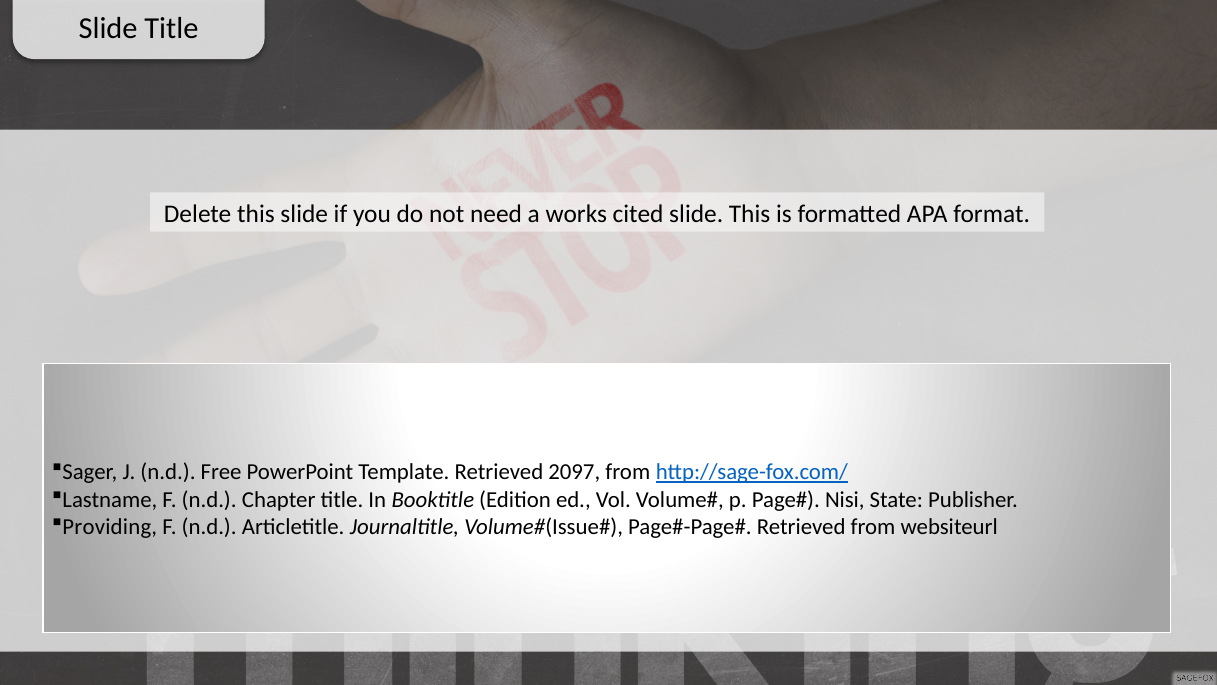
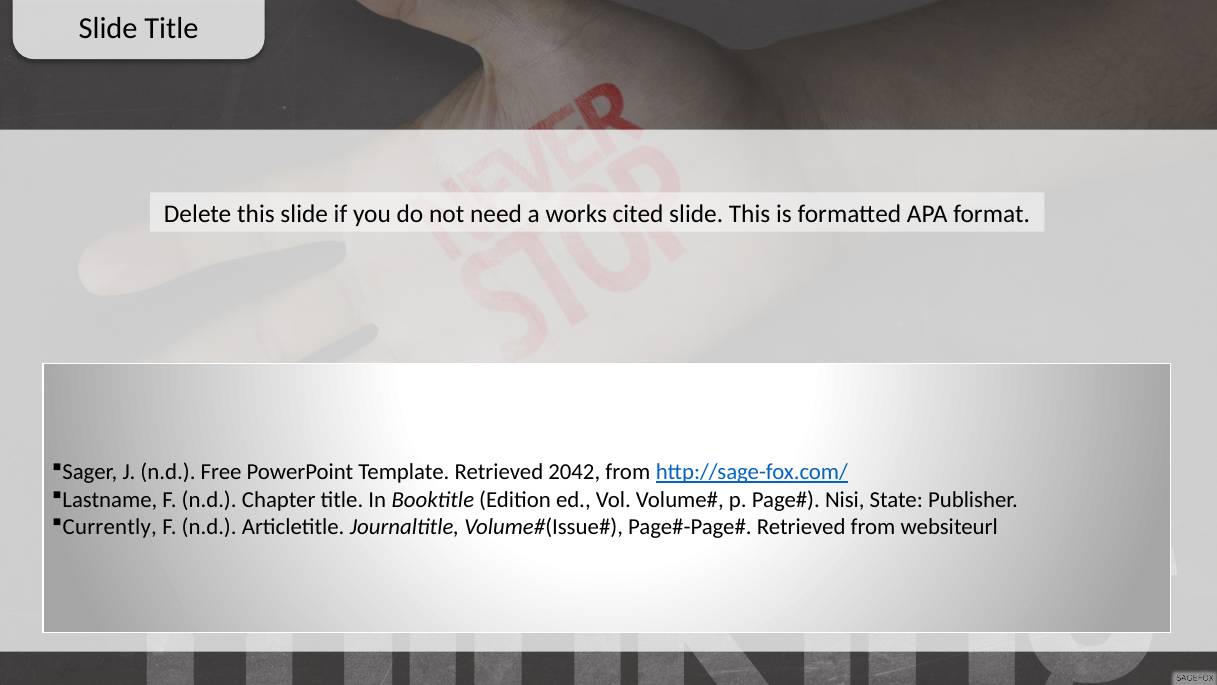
2097: 2097 -> 2042
Providing: Providing -> Currently
